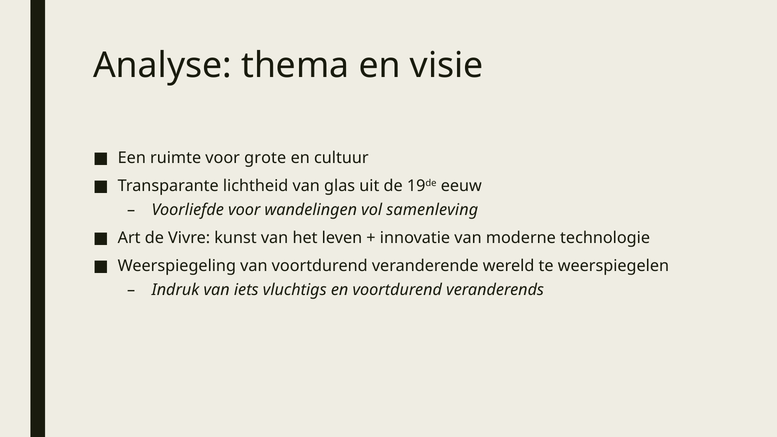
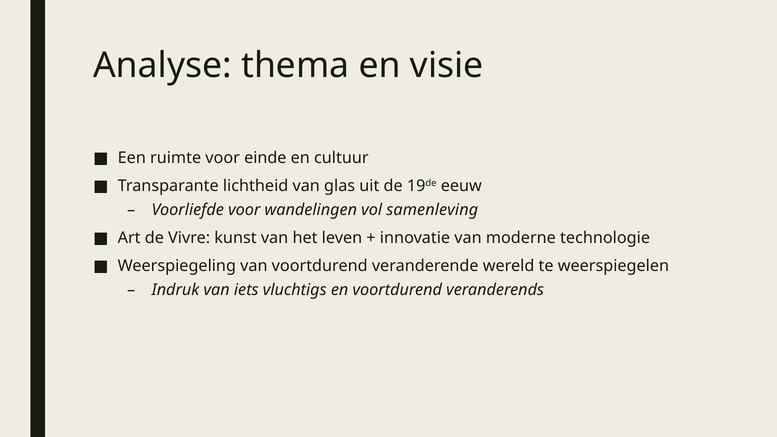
grote: grote -> einde
